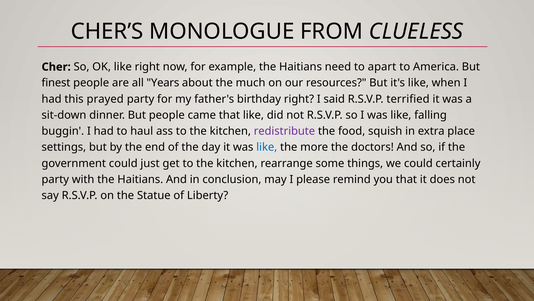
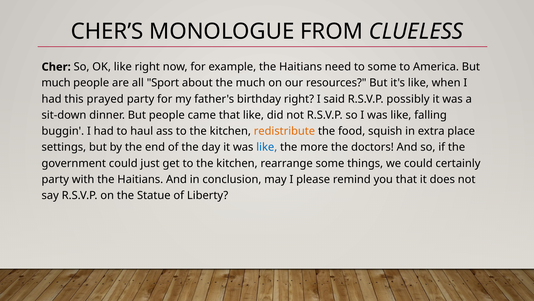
to apart: apart -> some
finest at (56, 83): finest -> much
Years: Years -> Sport
terrified: terrified -> possibly
redistribute colour: purple -> orange
